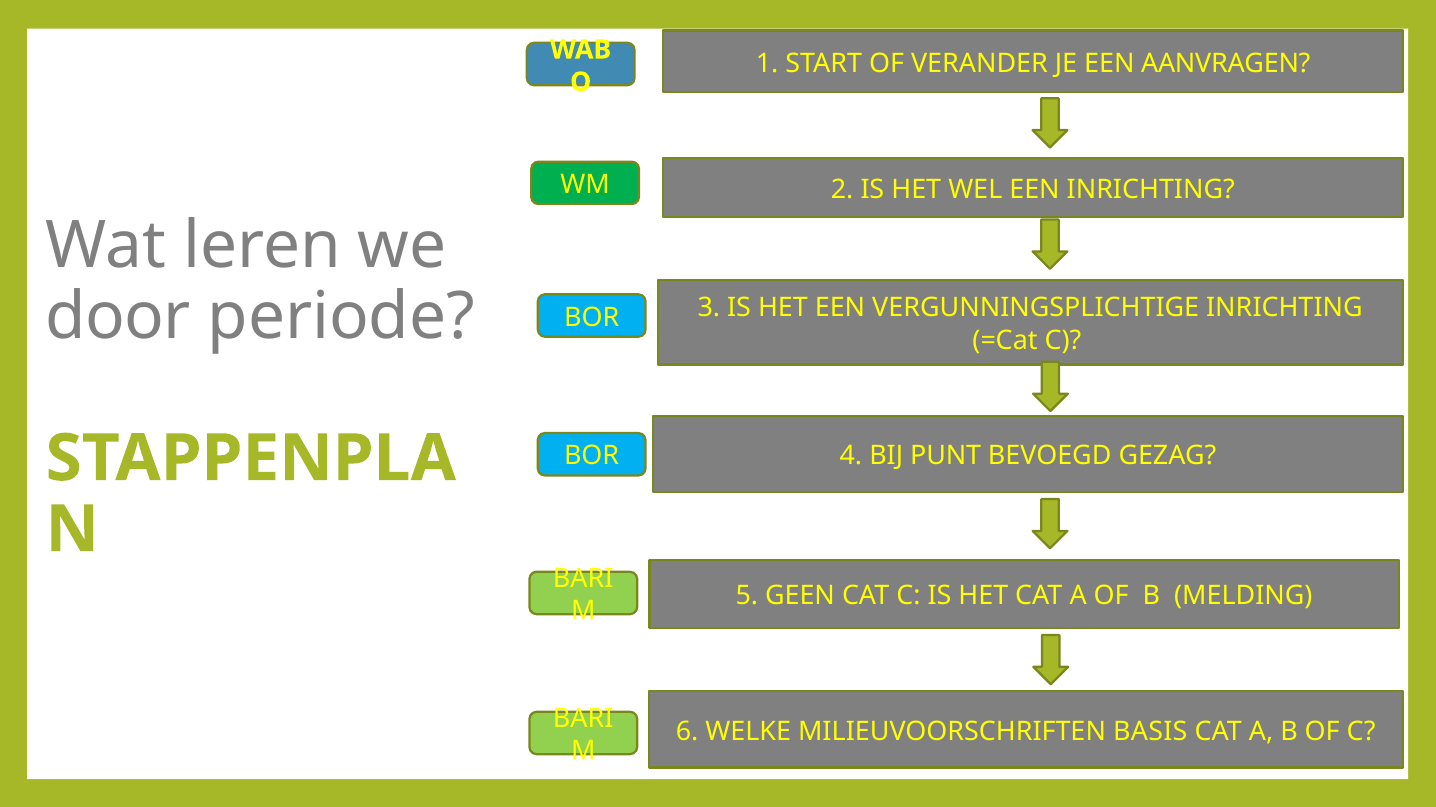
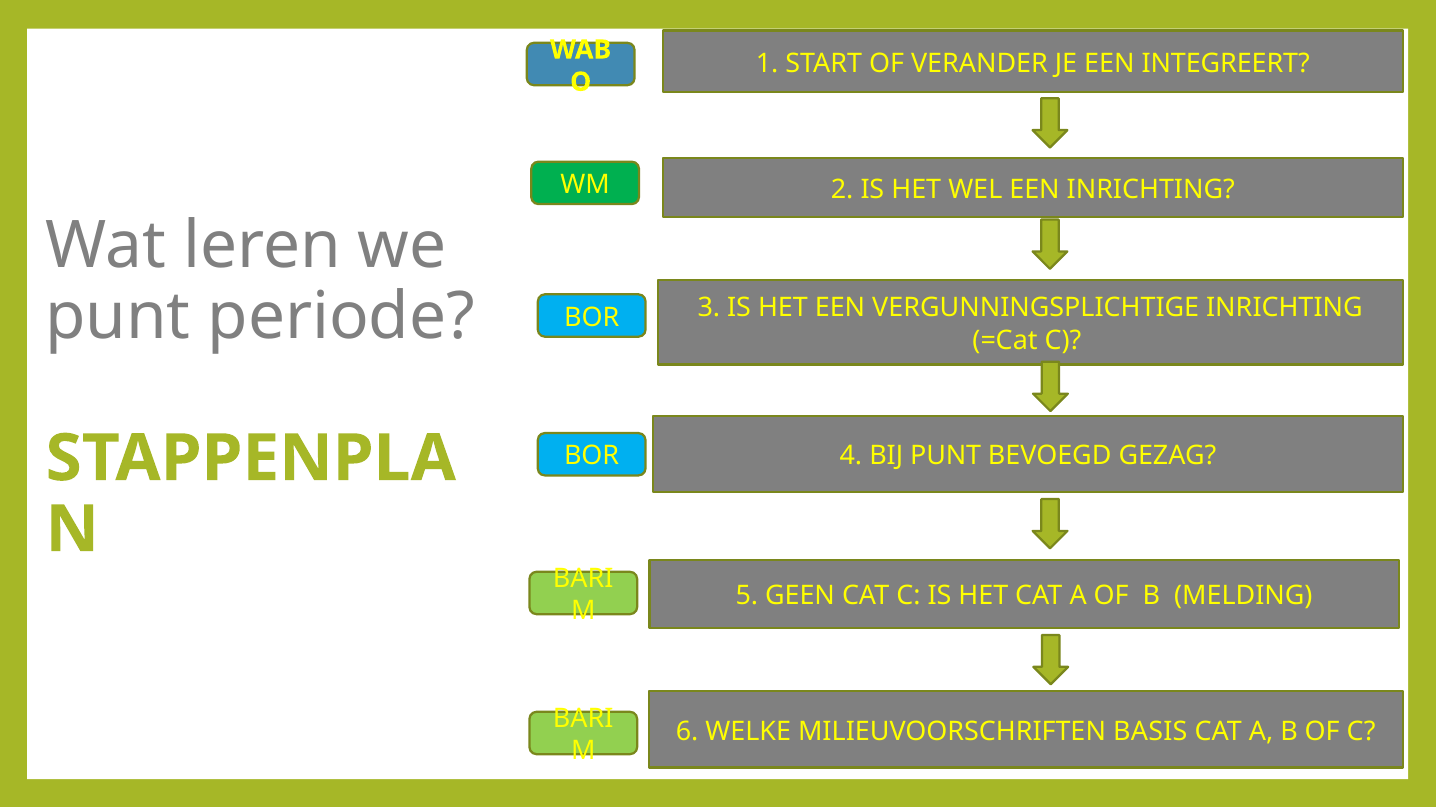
AANVRAGEN: AANVRAGEN -> INTEGREERT
door at (118, 317): door -> punt
